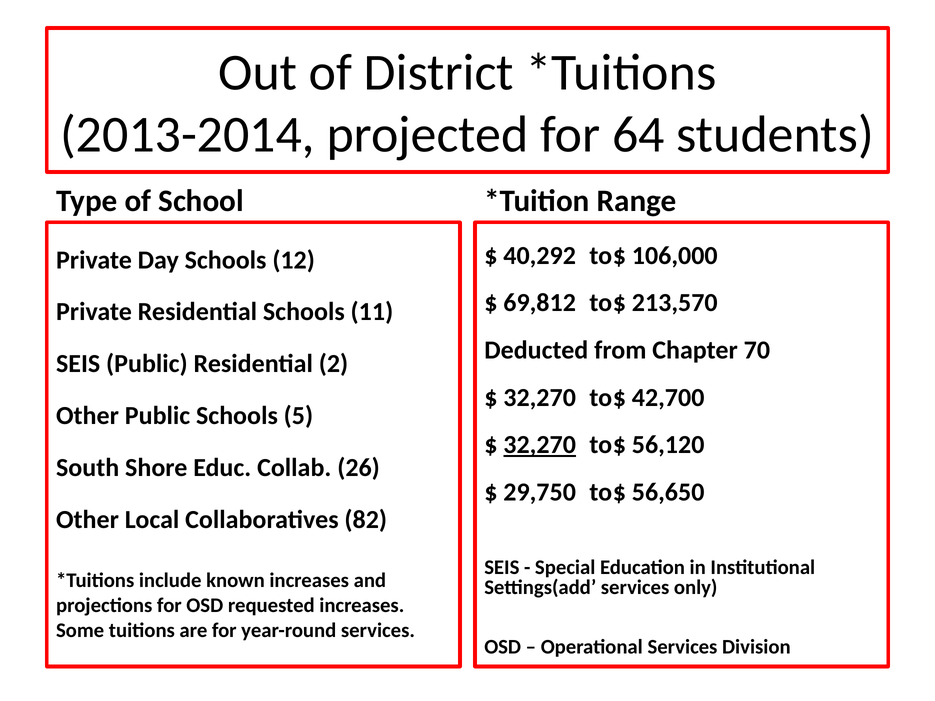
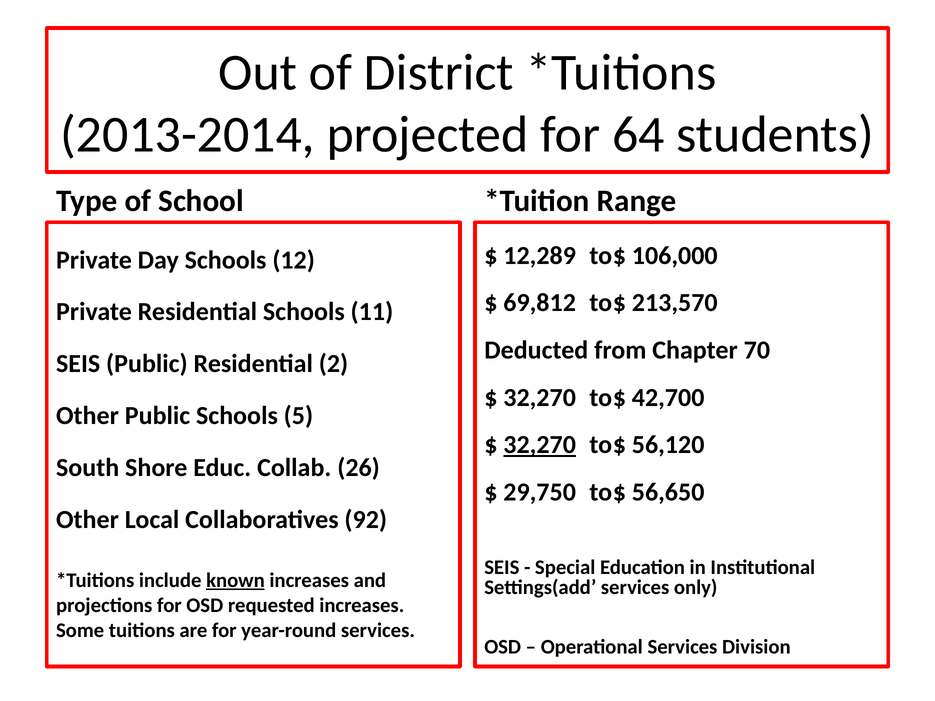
40,292: 40,292 -> 12,289
82: 82 -> 92
known underline: none -> present
